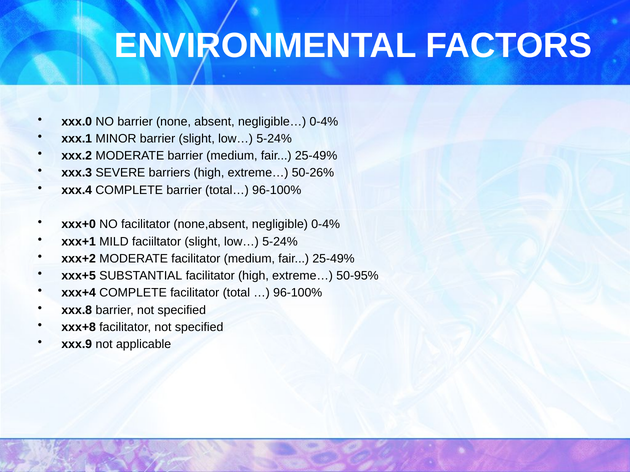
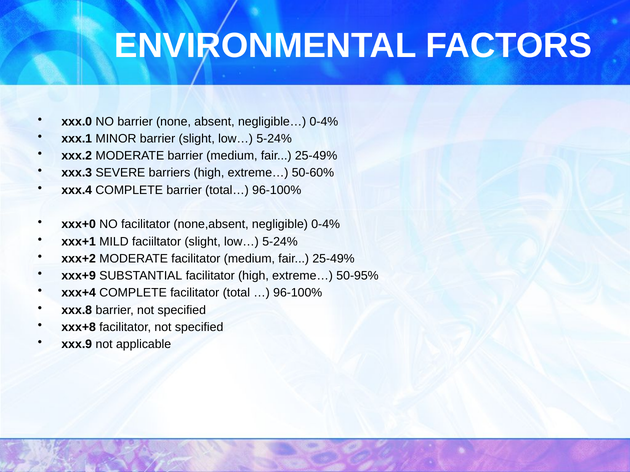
50-26%: 50-26% -> 50-60%
xxx+5: xxx+5 -> xxx+9
